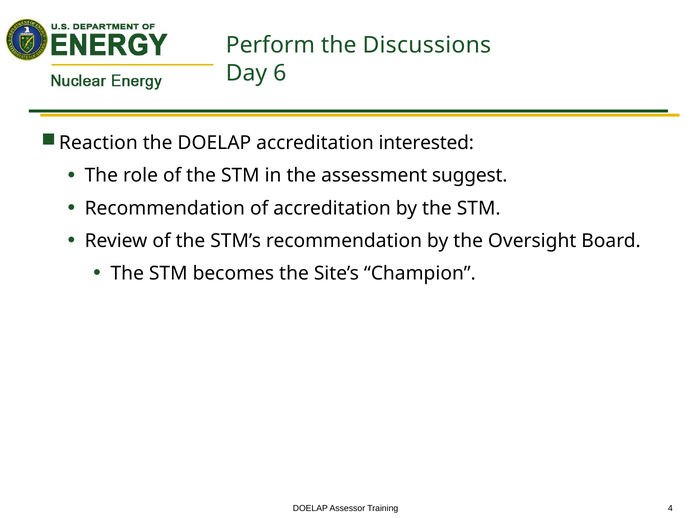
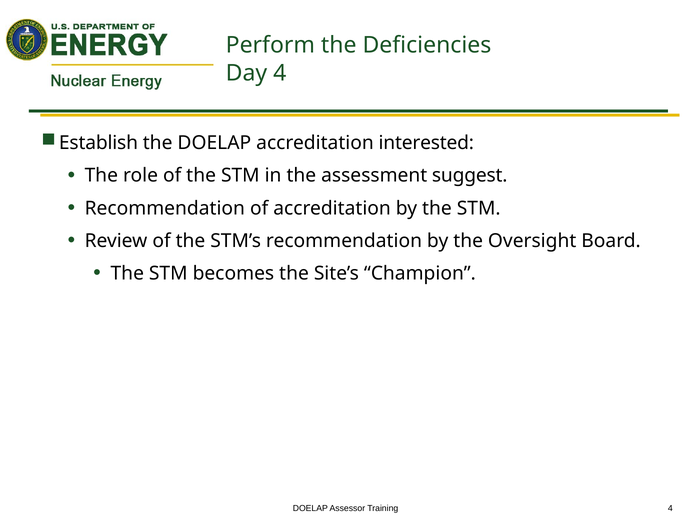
Discussions: Discussions -> Deficiencies
Day 6: 6 -> 4
Reaction: Reaction -> Establish
